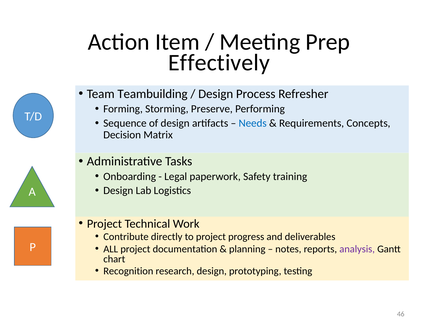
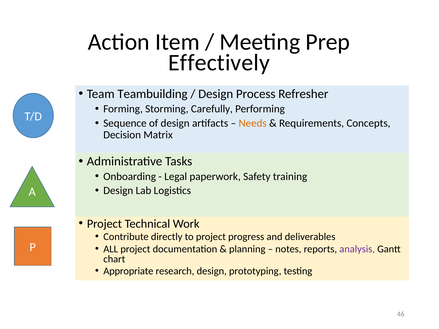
Preserve: Preserve -> Carefully
Needs colour: blue -> orange
Recognition: Recognition -> Appropriate
